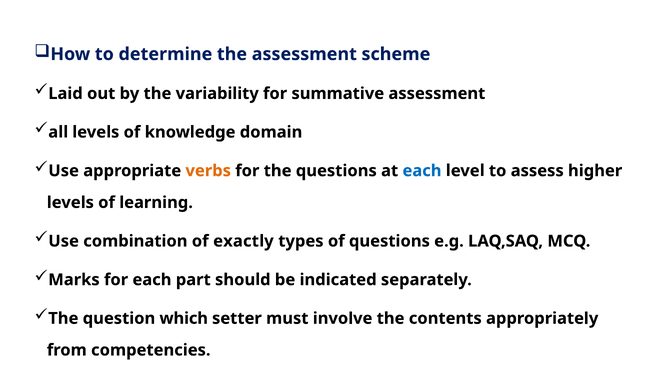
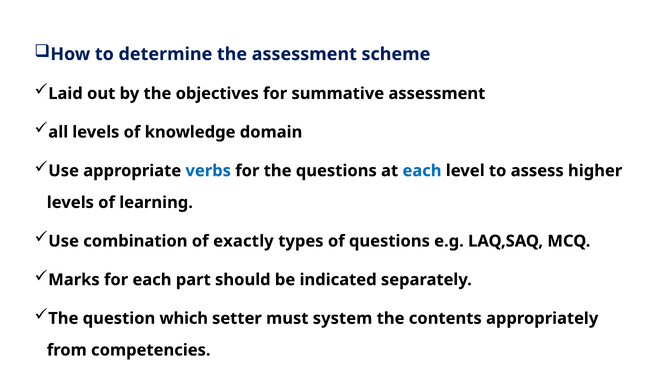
variability: variability -> objectives
verbs colour: orange -> blue
involve: involve -> system
